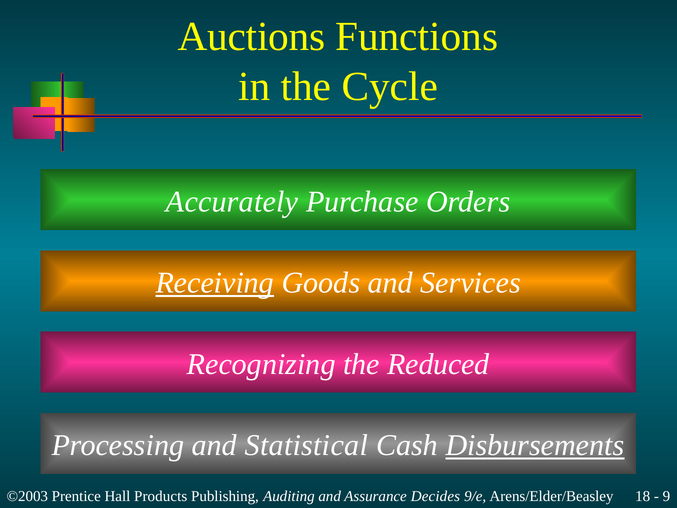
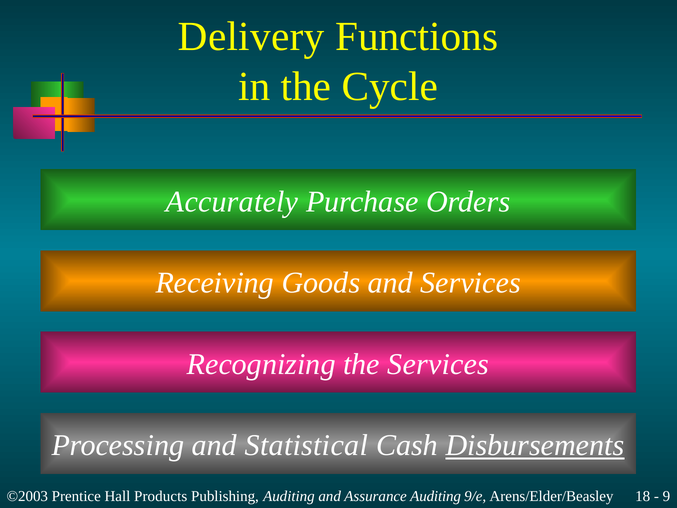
Auctions: Auctions -> Delivery
Receiving underline: present -> none
the Reduced: Reduced -> Services
Decides at (435, 496): Decides -> Auditing
